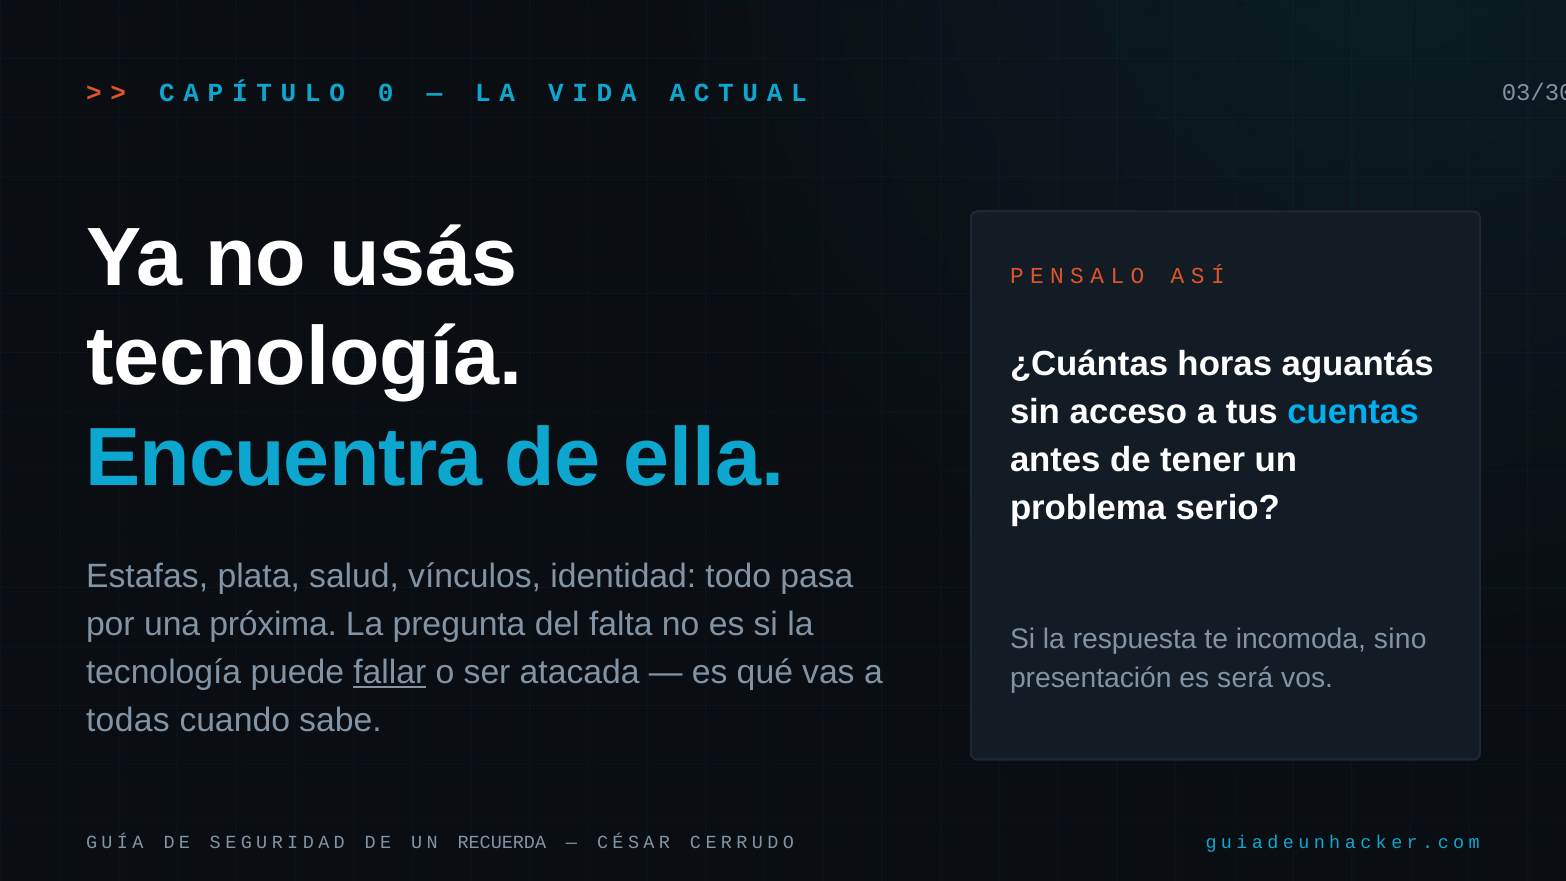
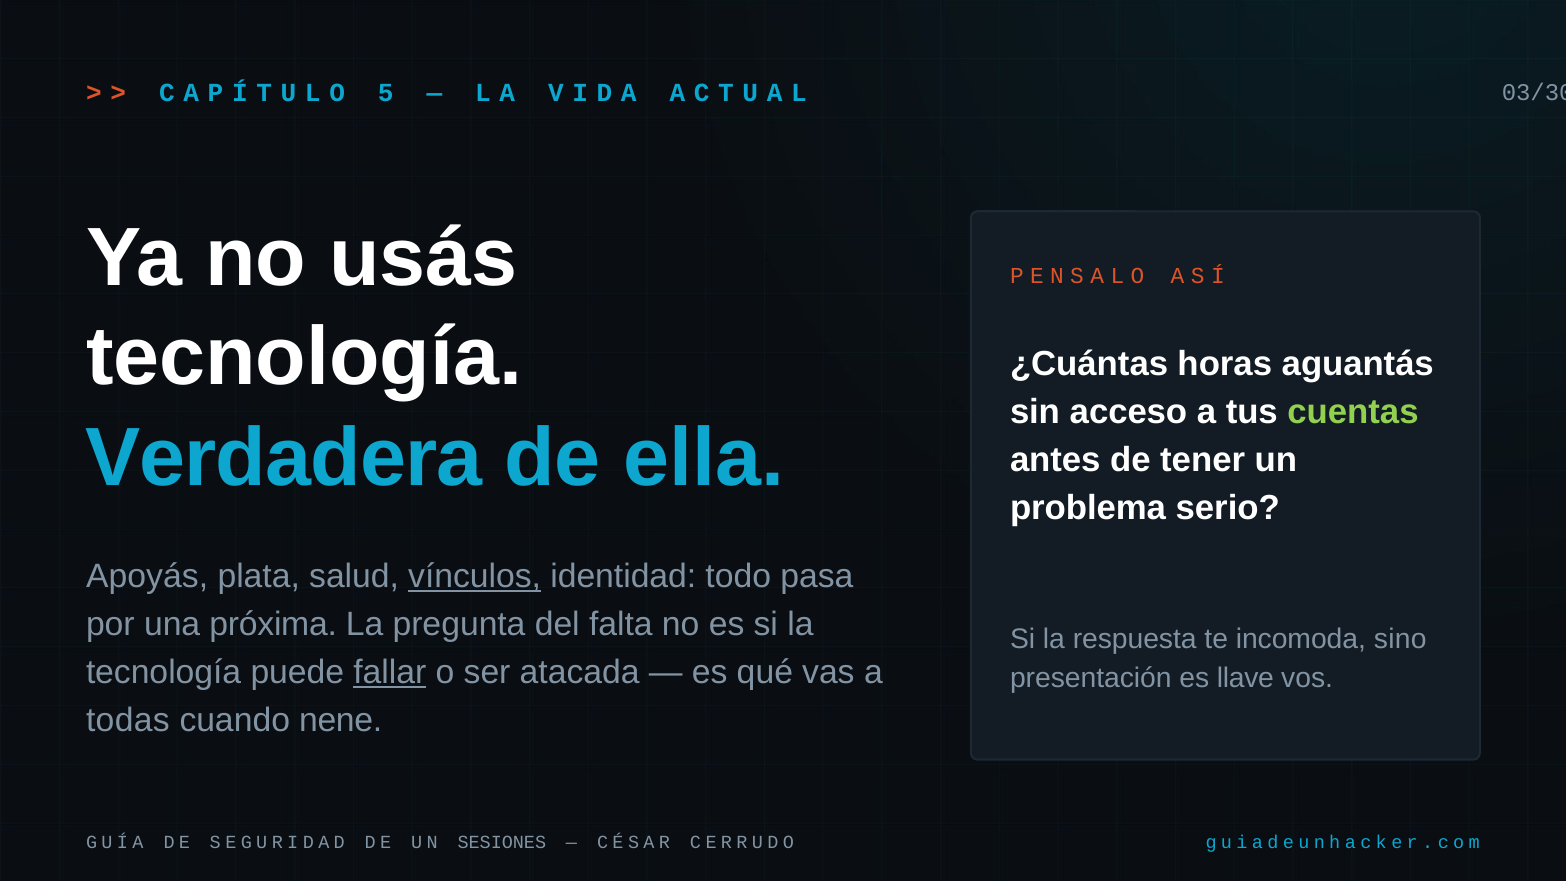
0: 0 -> 5
cuentas colour: light blue -> light green
Encuentra: Encuentra -> Verdadera
Estafas: Estafas -> Apoyás
vínculos underline: none -> present
será: será -> llave
sabe: sabe -> nene
RECUERDA: RECUERDA -> SESIONES
